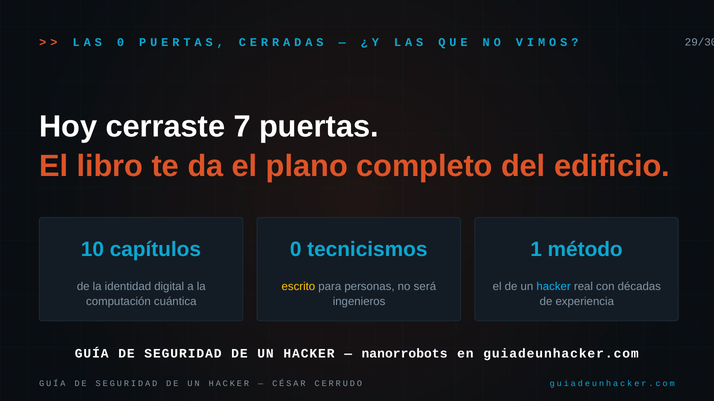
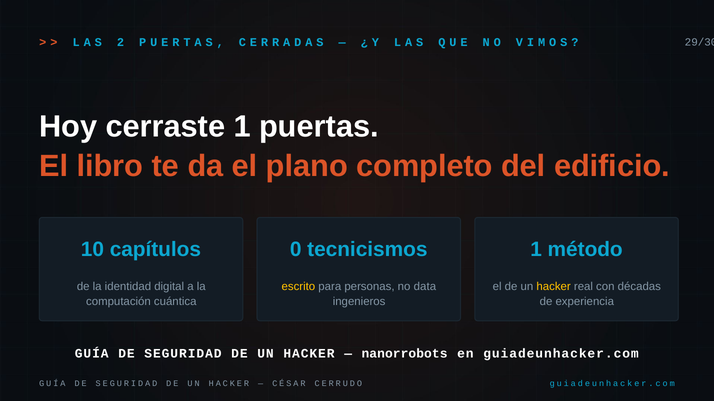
0 at (120, 42): 0 -> 2
cerraste 7: 7 -> 1
será: será -> data
hacker at (554, 287) colour: light blue -> yellow
